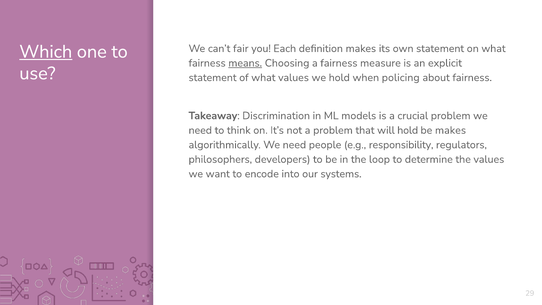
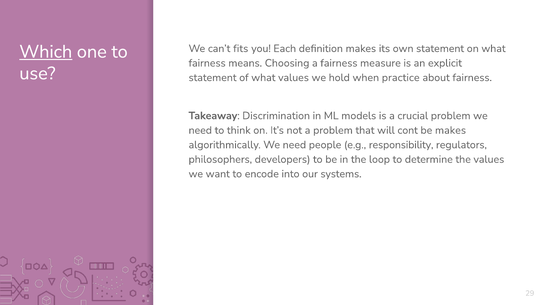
fair: fair -> fits
means underline: present -> none
policing: policing -> practice
will hold: hold -> cont
